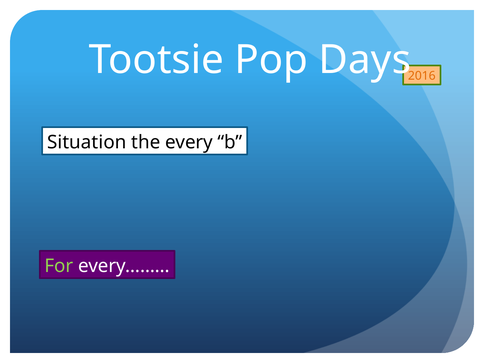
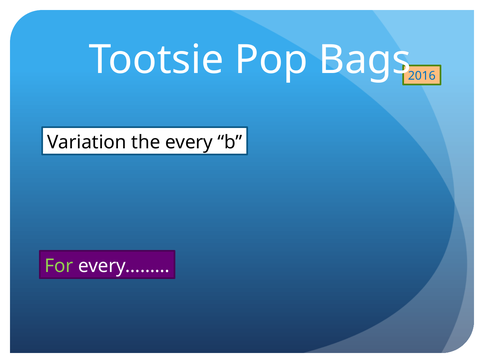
Days: Days -> Bags
2016 colour: orange -> blue
Situation: Situation -> Variation
